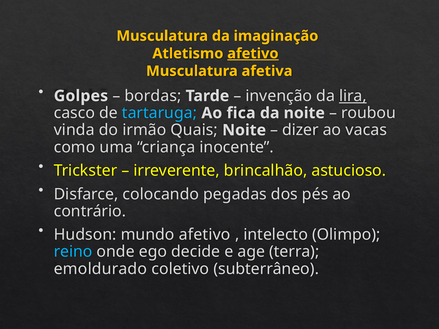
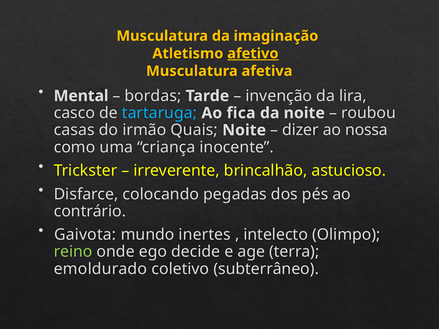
Golpes: Golpes -> Mental
lira underline: present -> none
vinda: vinda -> casas
vacas: vacas -> nossa
Hudson: Hudson -> Gaivota
mundo afetivo: afetivo -> inertes
reino colour: light blue -> light green
